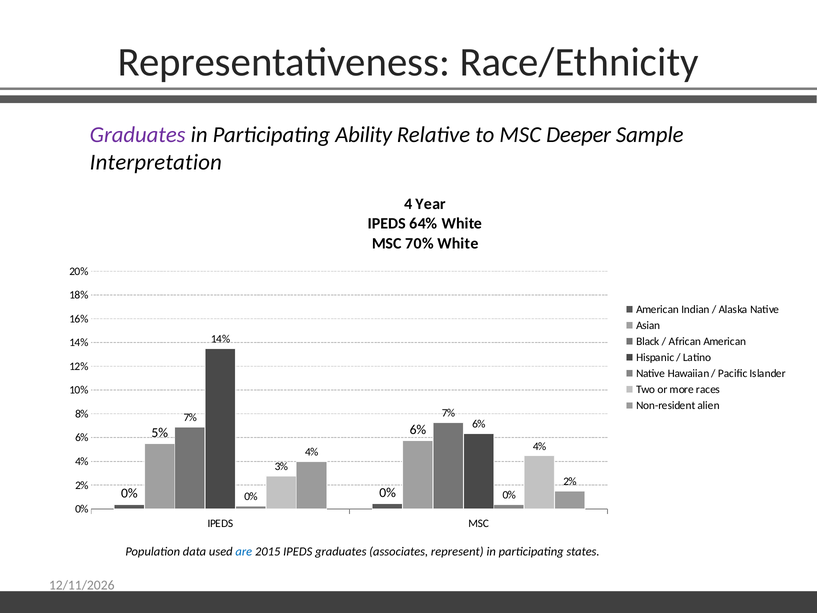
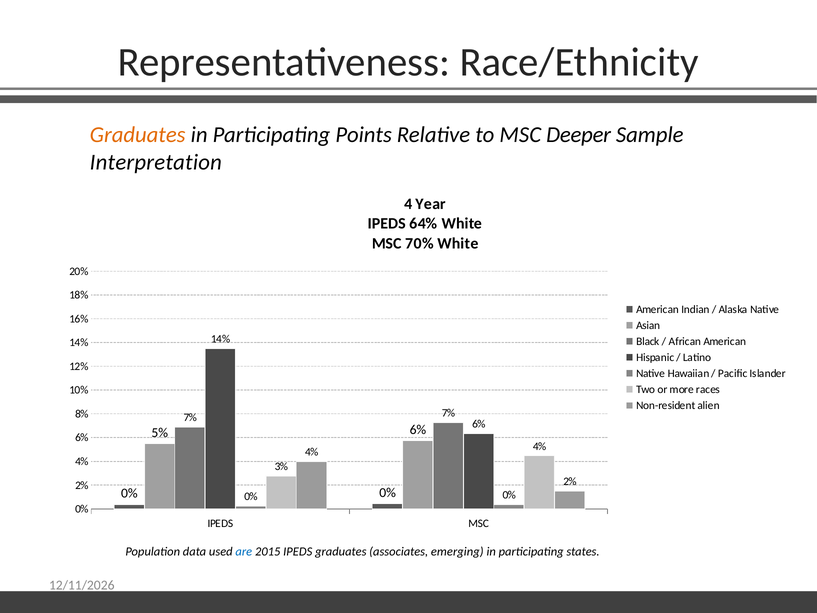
Graduates at (138, 135) colour: purple -> orange
Ability: Ability -> Points
represent: represent -> emerging
